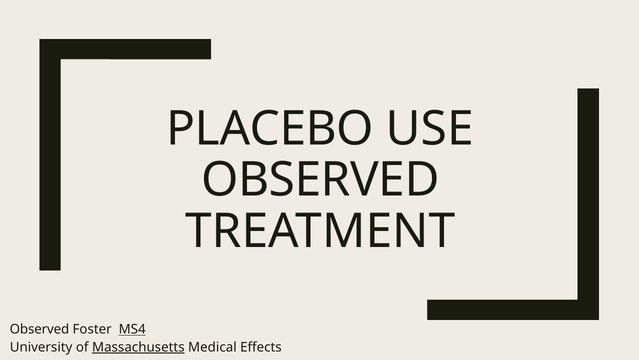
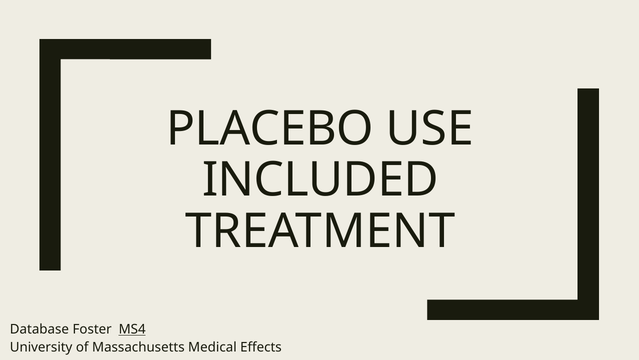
OBSERVED at (320, 180): OBSERVED -> INCLUDED
Observed at (39, 329): Observed -> Database
Massachusetts underline: present -> none
